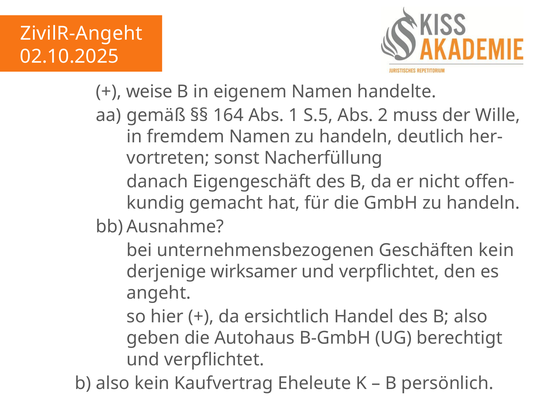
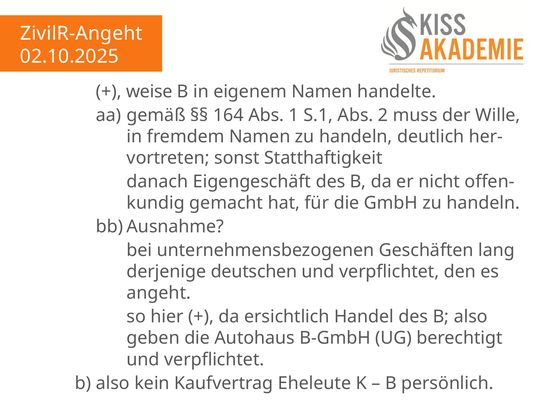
S.5: S.5 -> S.1
Nacherfüllung: Nacherfüllung -> Statthaftigkeit
Geschäften kein: kein -> lang
wirksamer: wirksamer -> deutschen
